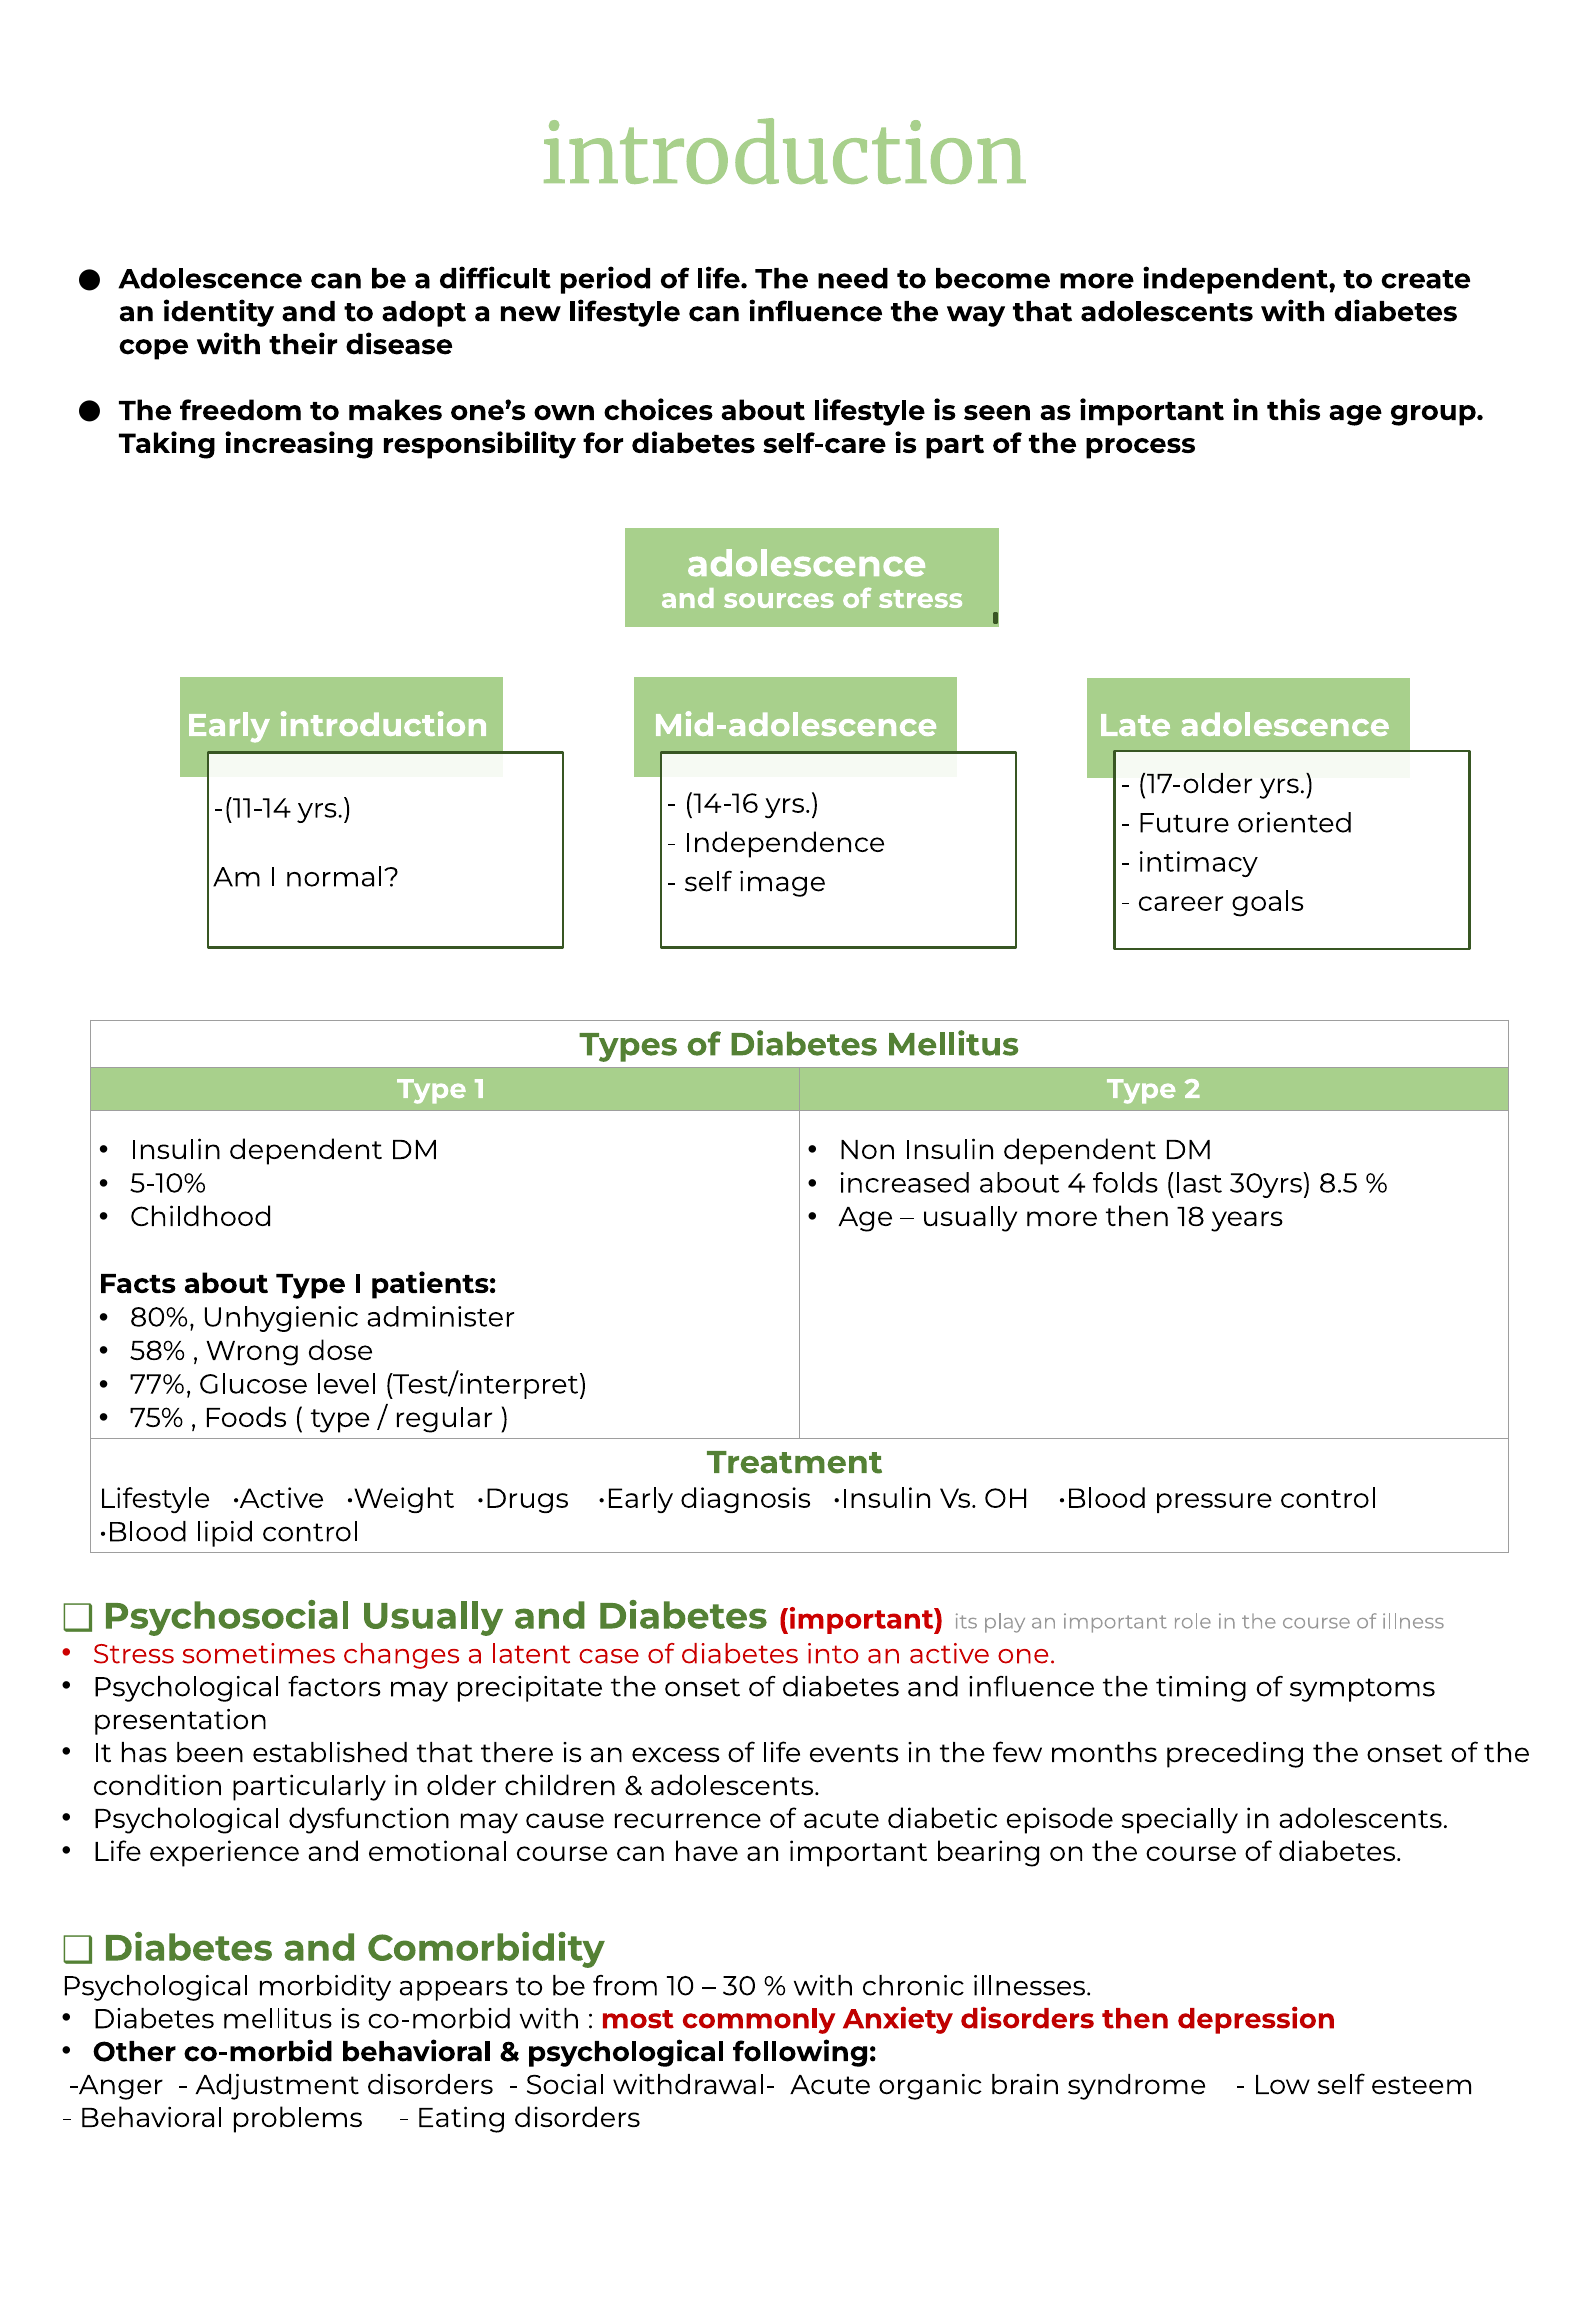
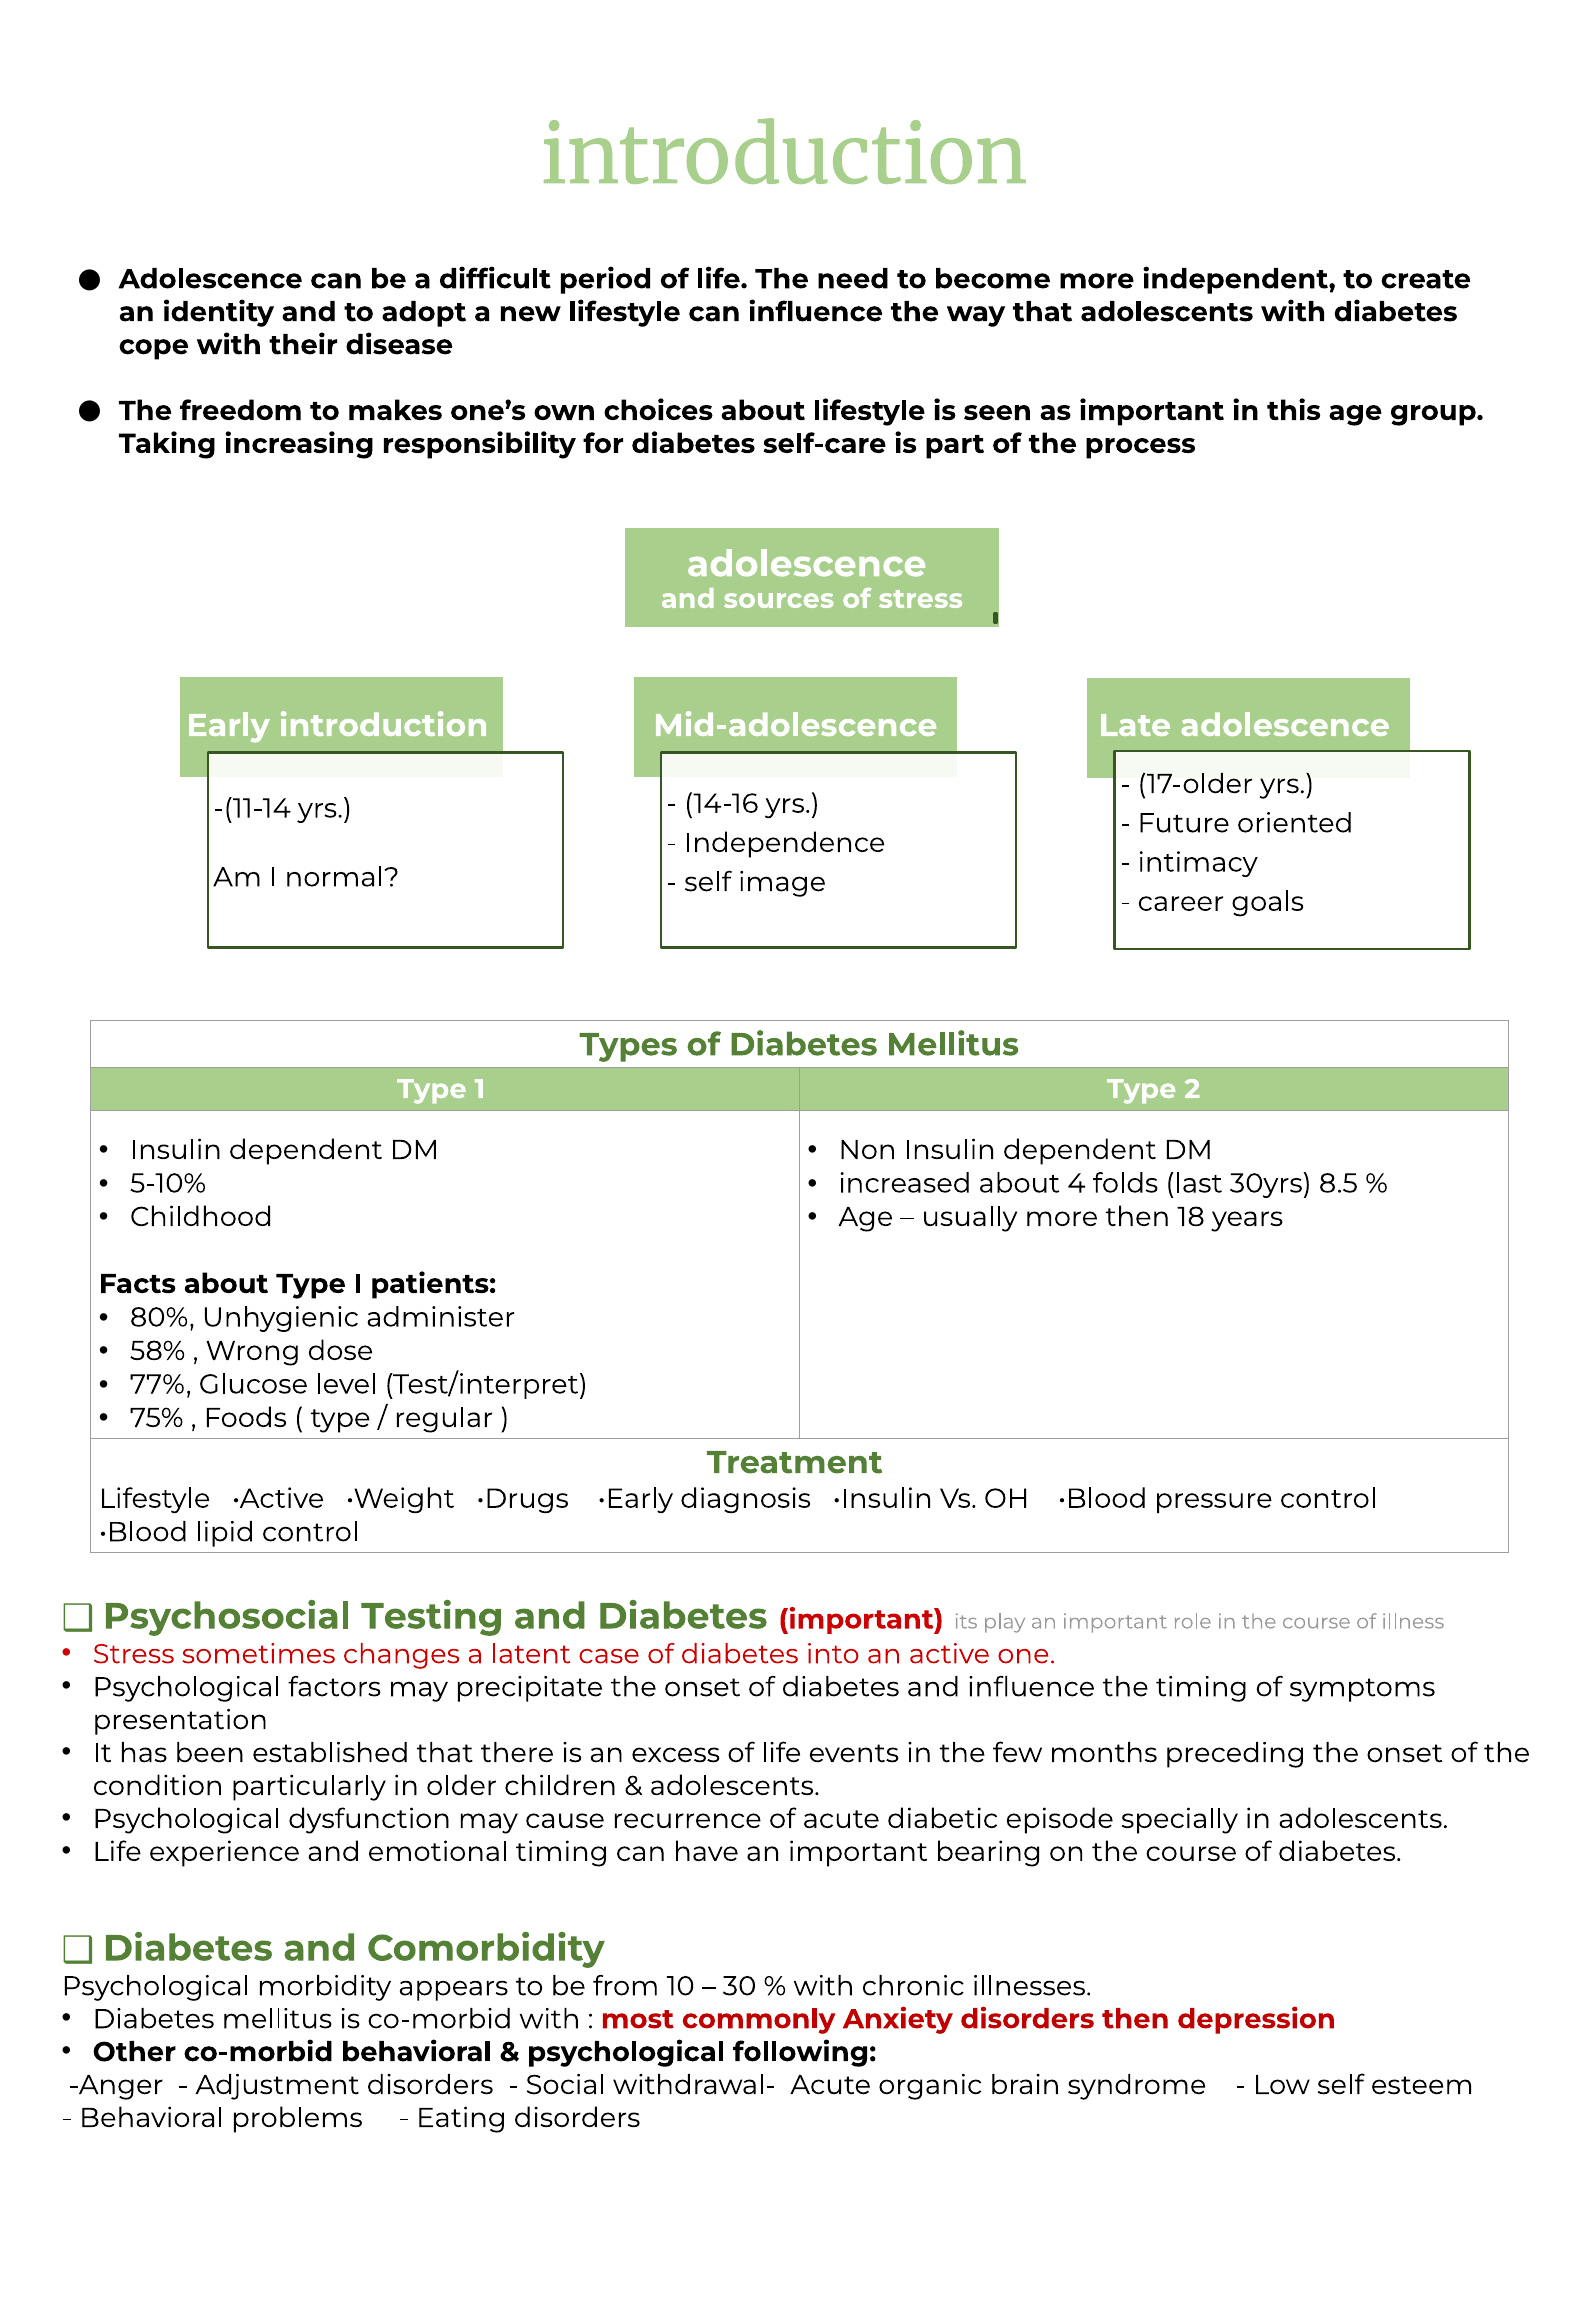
Psychosocial Usually: Usually -> Testing
emotional course: course -> timing
